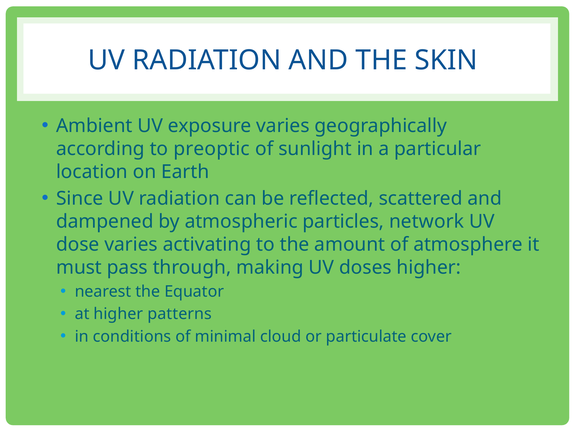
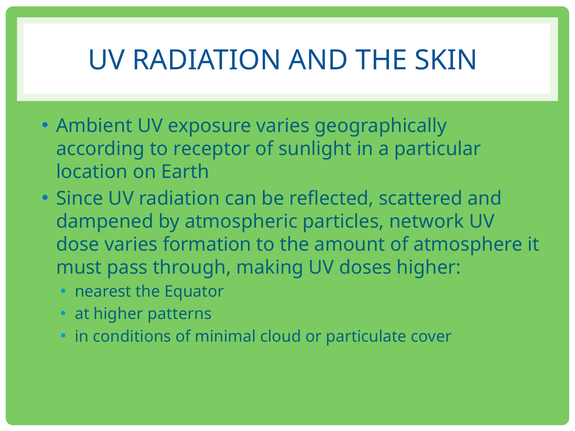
preoptic: preoptic -> receptor
activating: activating -> formation
